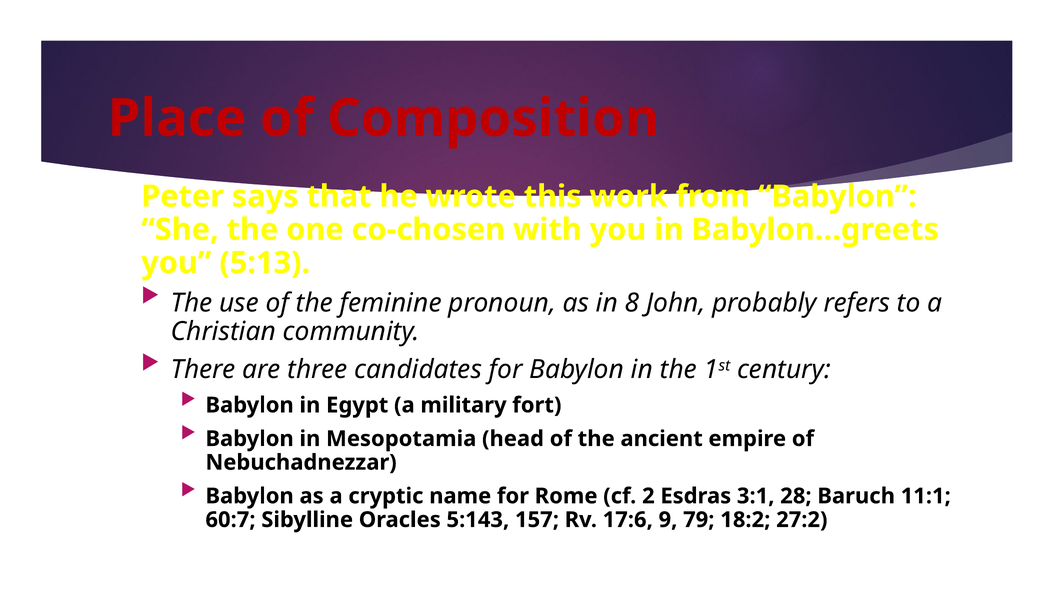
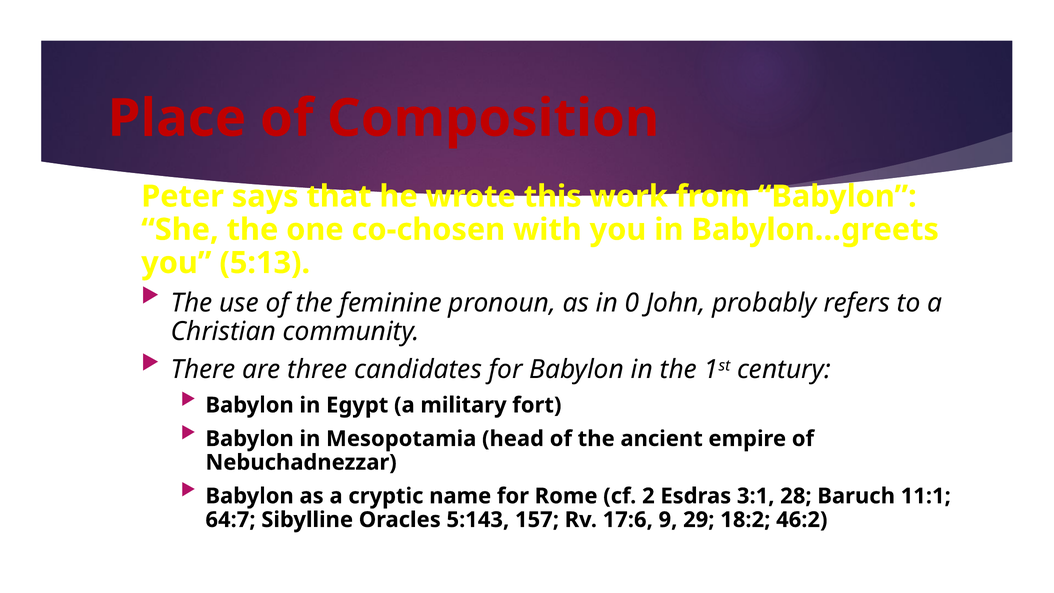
8: 8 -> 0
60:7: 60:7 -> 64:7
79: 79 -> 29
27:2: 27:2 -> 46:2
